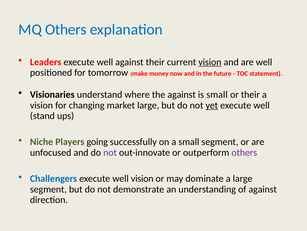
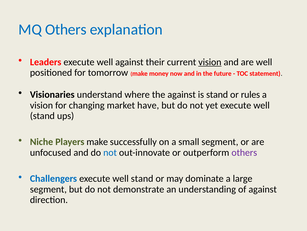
is small: small -> stand
or their: their -> rules
market large: large -> have
yet underline: present -> none
Players going: going -> make
not at (110, 152) colour: purple -> blue
Challengers execute well vision: vision -> stand
